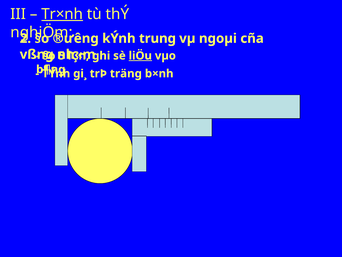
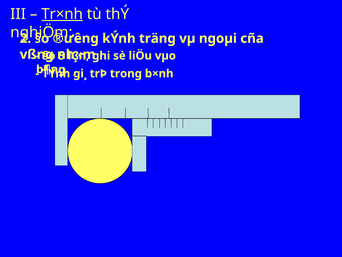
trung: trung -> träng
liÖu underline: present -> none
träng: träng -> trong
